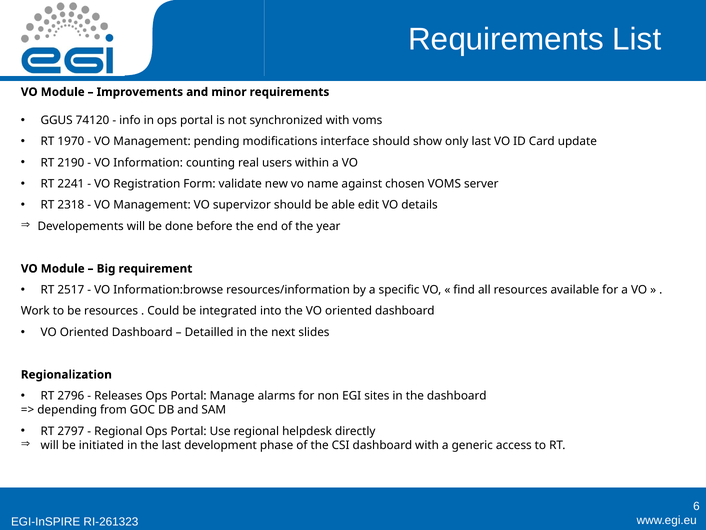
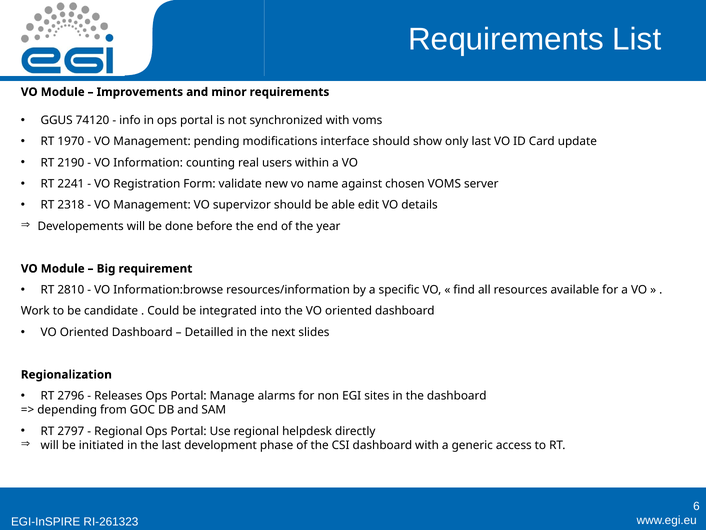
2517: 2517 -> 2810
be resources: resources -> candidate
